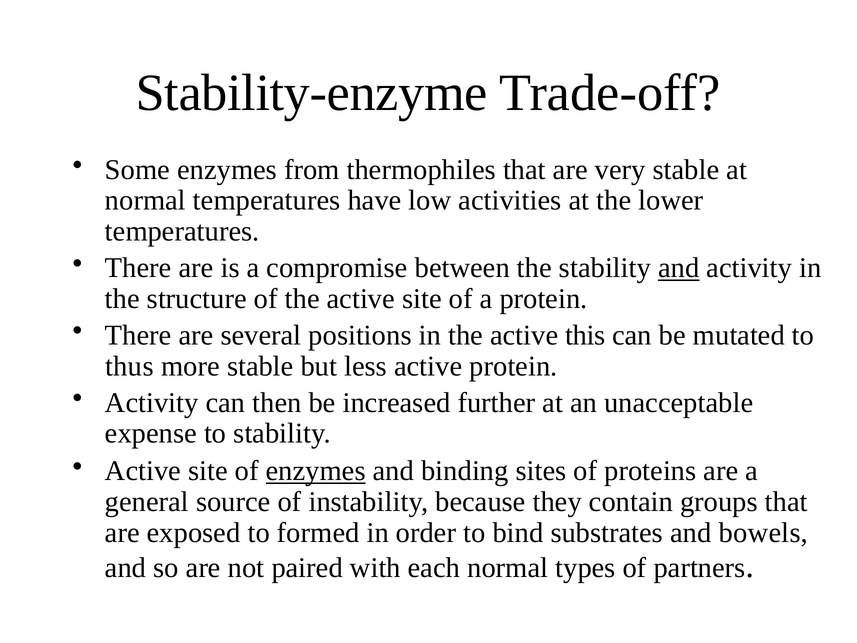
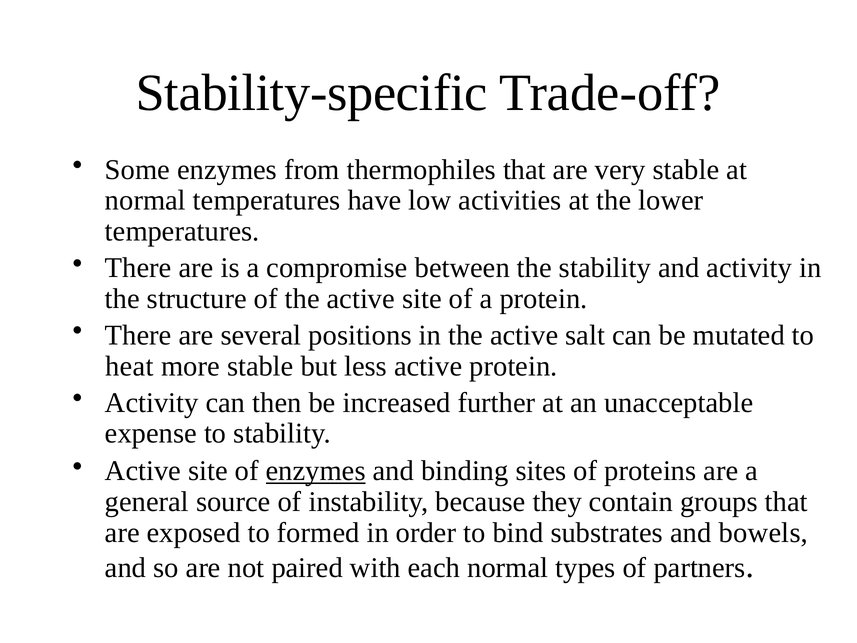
Stability-enzyme: Stability-enzyme -> Stability-specific
and at (679, 268) underline: present -> none
this: this -> salt
thus: thus -> heat
